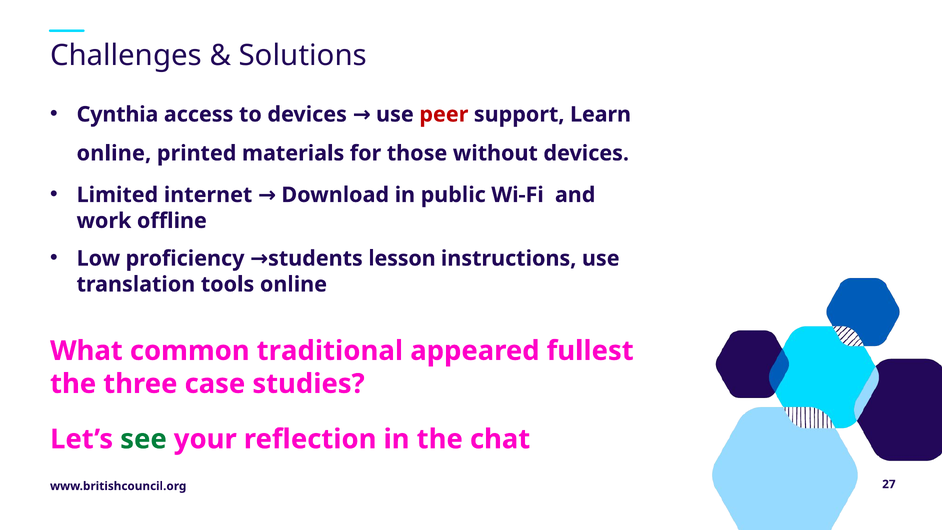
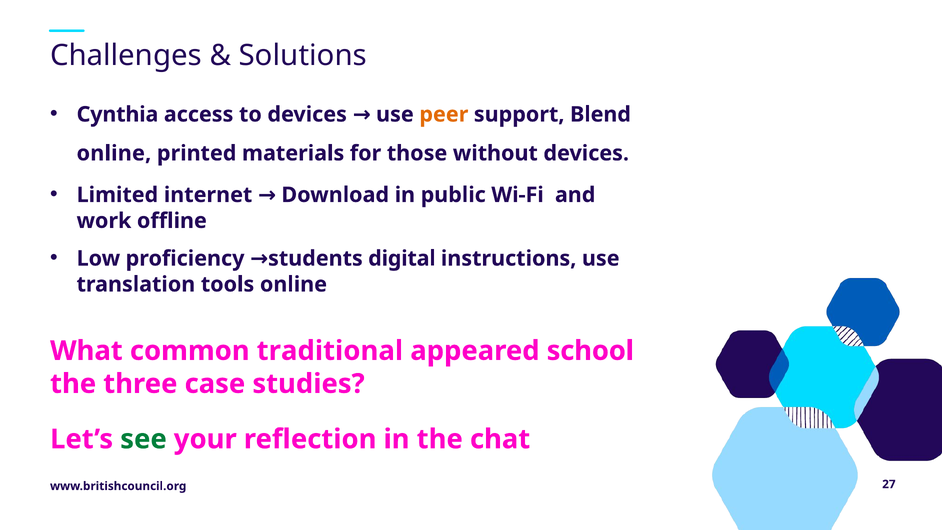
peer colour: red -> orange
Learn: Learn -> Blend
lesson: lesson -> digital
fullest: fullest -> school
